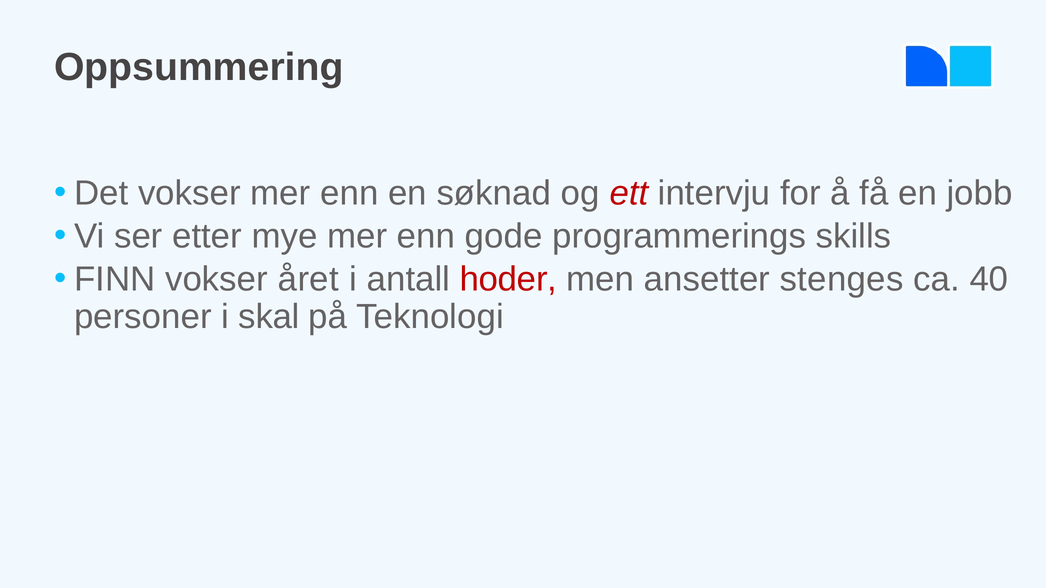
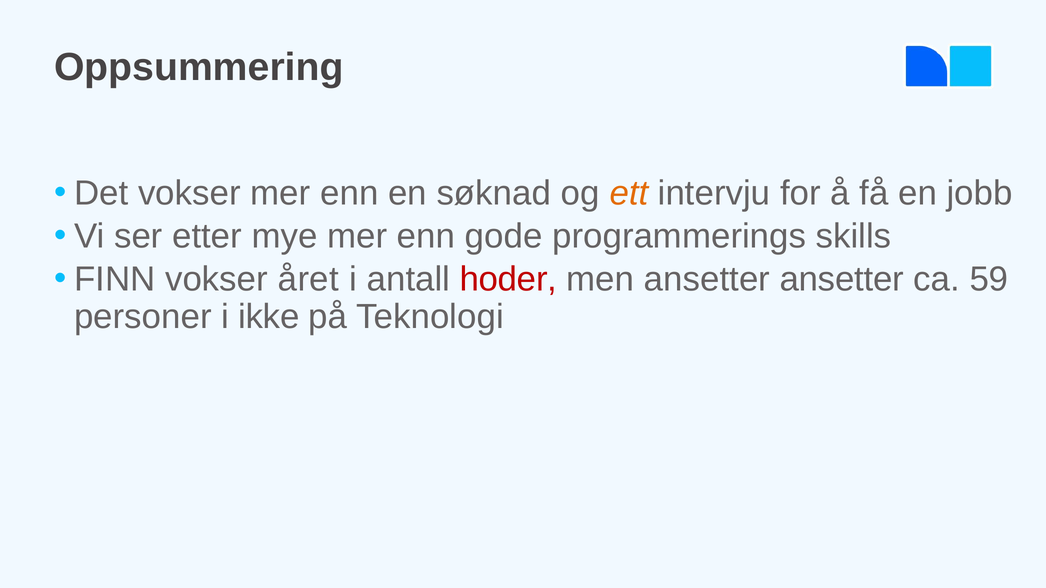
ett colour: red -> orange
ansetter stenges: stenges -> ansetter
40: 40 -> 59
skal: skal -> ikke
